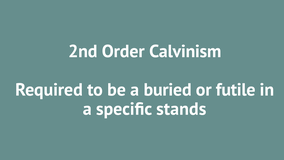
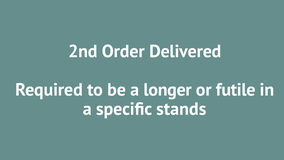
Calvinism: Calvinism -> Delivered
buried: buried -> longer
